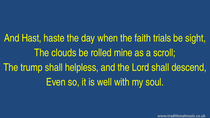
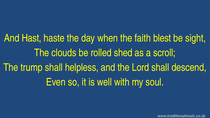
trials: trials -> blest
mine: mine -> shed
